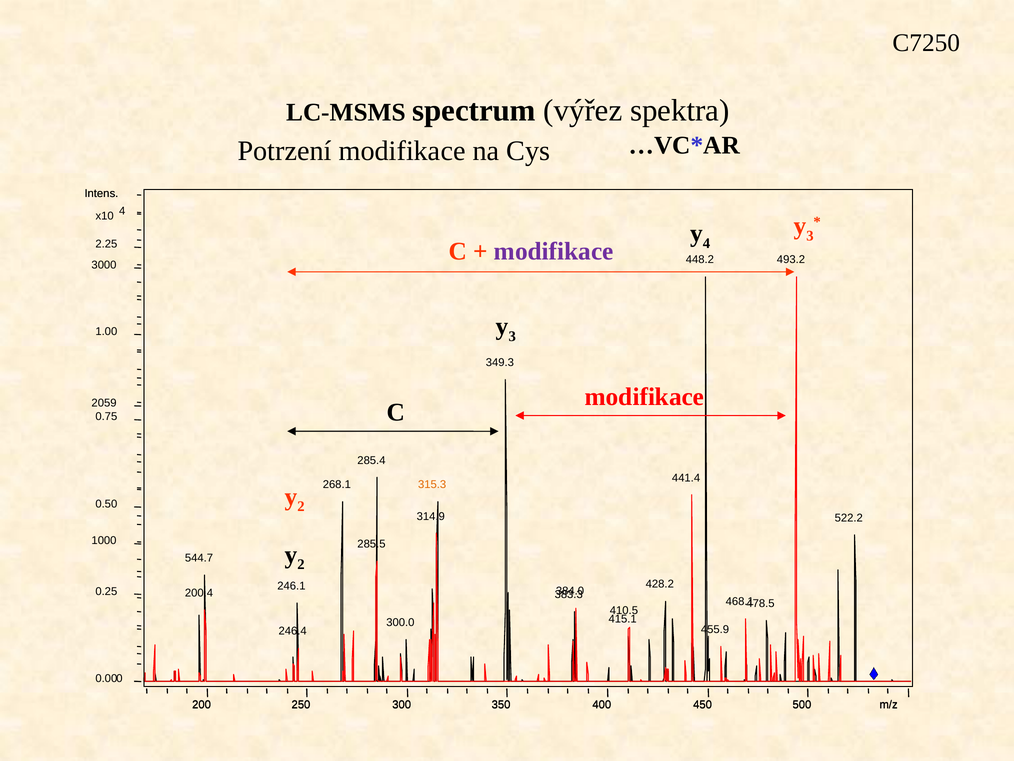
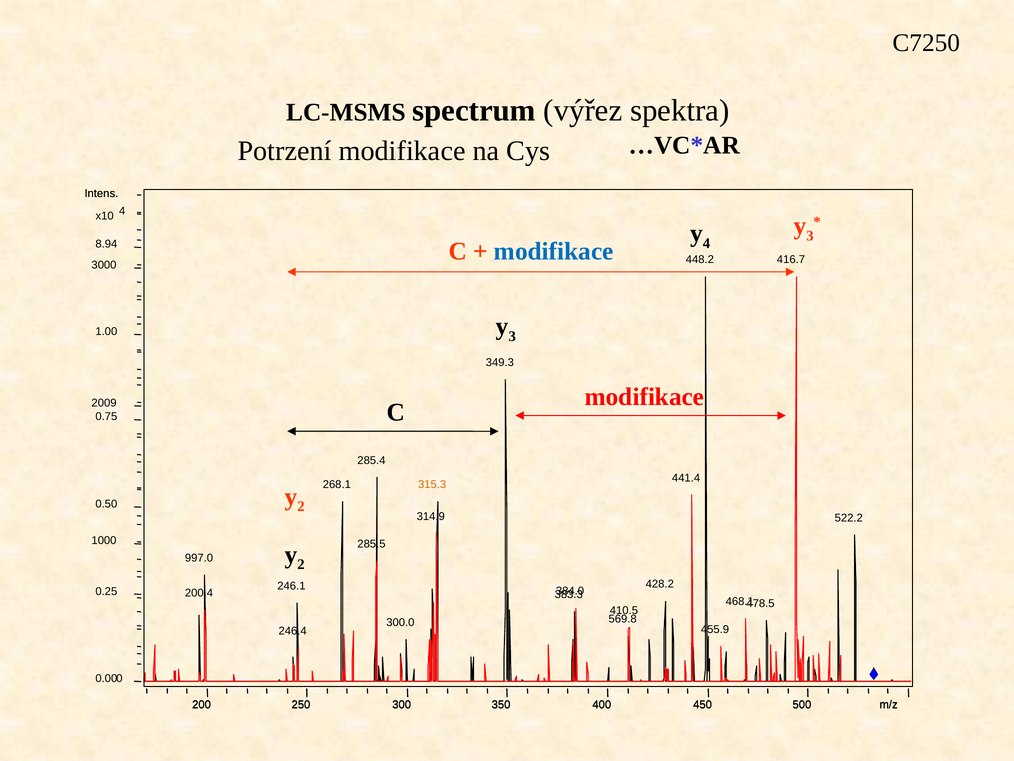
2.25: 2.25 -> 8.94
modifikace at (554, 251) colour: purple -> blue
493.2: 493.2 -> 416.7
2059: 2059 -> 2009
544.7: 544.7 -> 997.0
415.1: 415.1 -> 569.8
